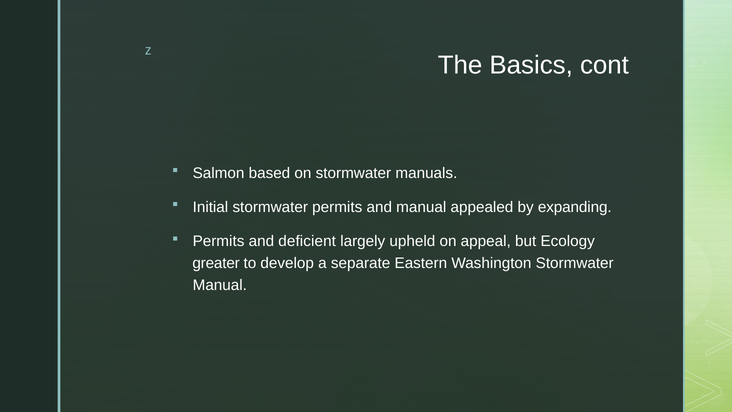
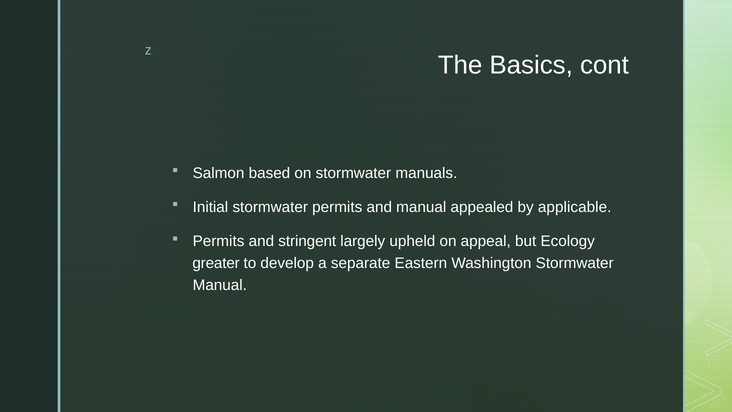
expanding: expanding -> applicable
deficient: deficient -> stringent
